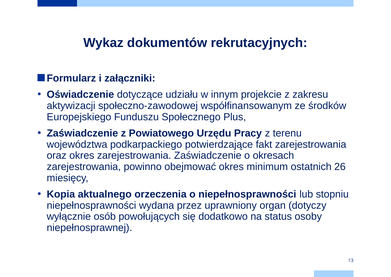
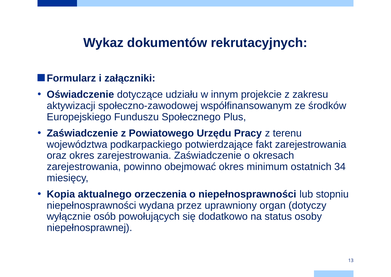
26: 26 -> 34
